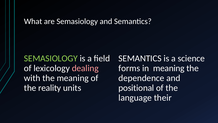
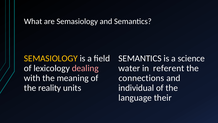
SEMASIOLOGY at (51, 58) colour: light green -> yellow
forms: forms -> water
in meaning: meaning -> referent
dependence: dependence -> connections
positional: positional -> individual
